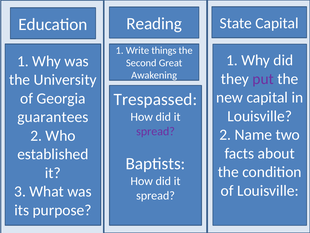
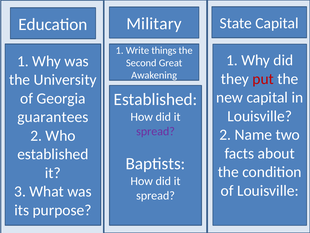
Reading: Reading -> Military
put colour: purple -> red
Trespassed at (155, 99): Trespassed -> Established
